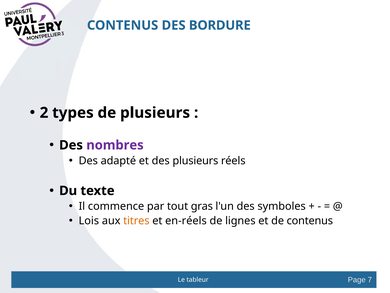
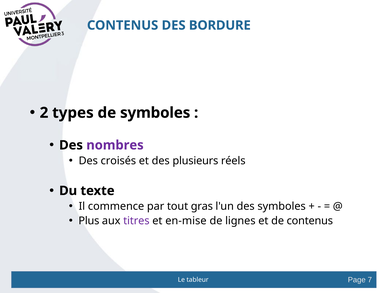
de plusieurs: plusieurs -> symboles
adapté: adapté -> croisés
Lois: Lois -> Plus
titres colour: orange -> purple
en-réels: en-réels -> en-mise
